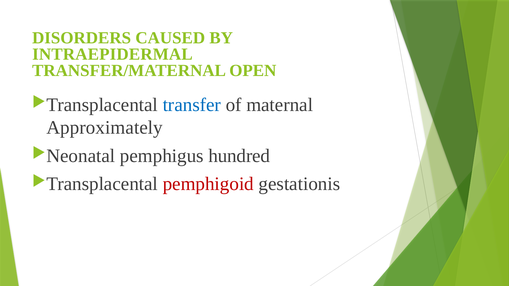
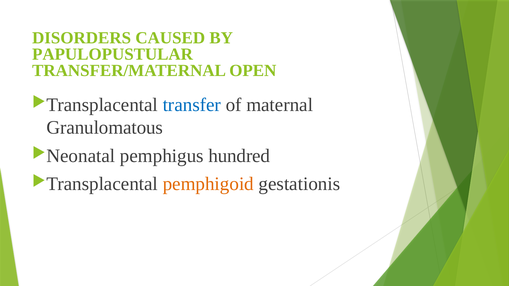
INTRAEPIDERMAL: INTRAEPIDERMAL -> PAPULOPUSTULAR
Approximately: Approximately -> Granulomatous
pemphigoid colour: red -> orange
